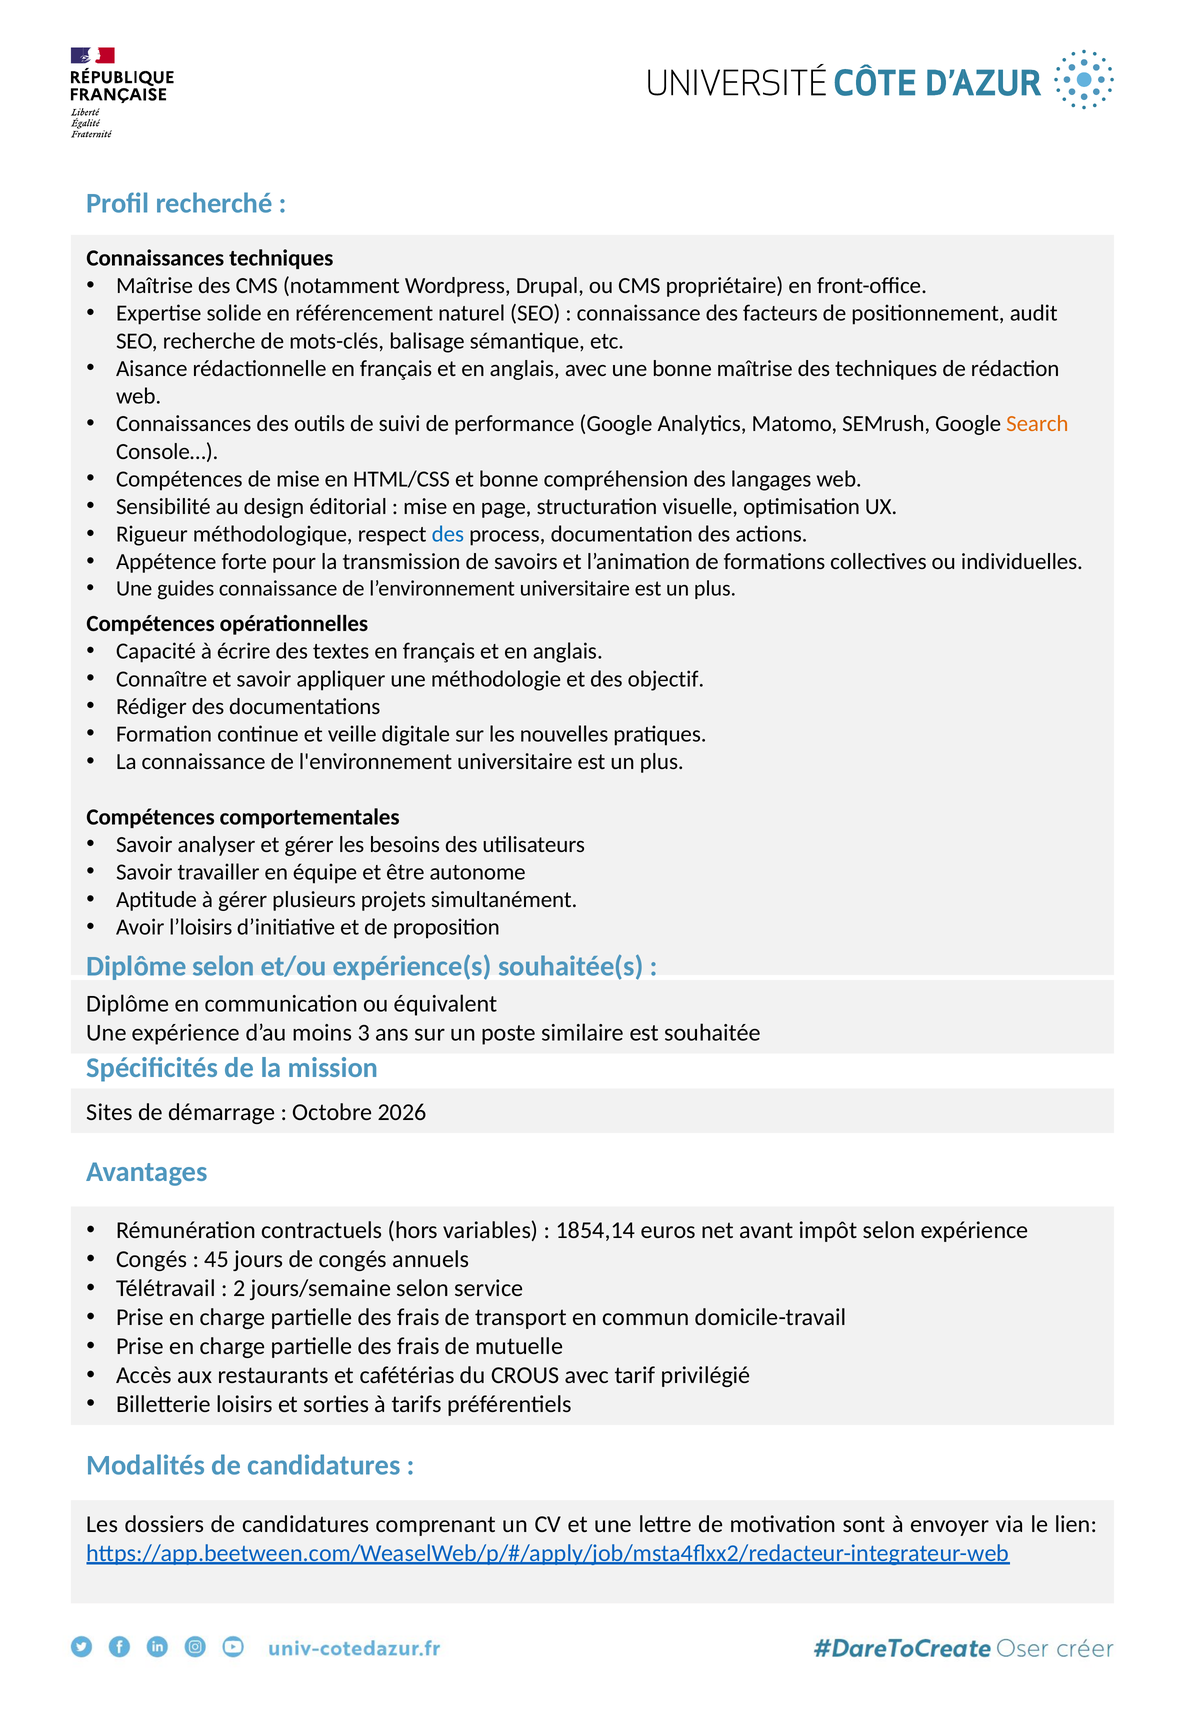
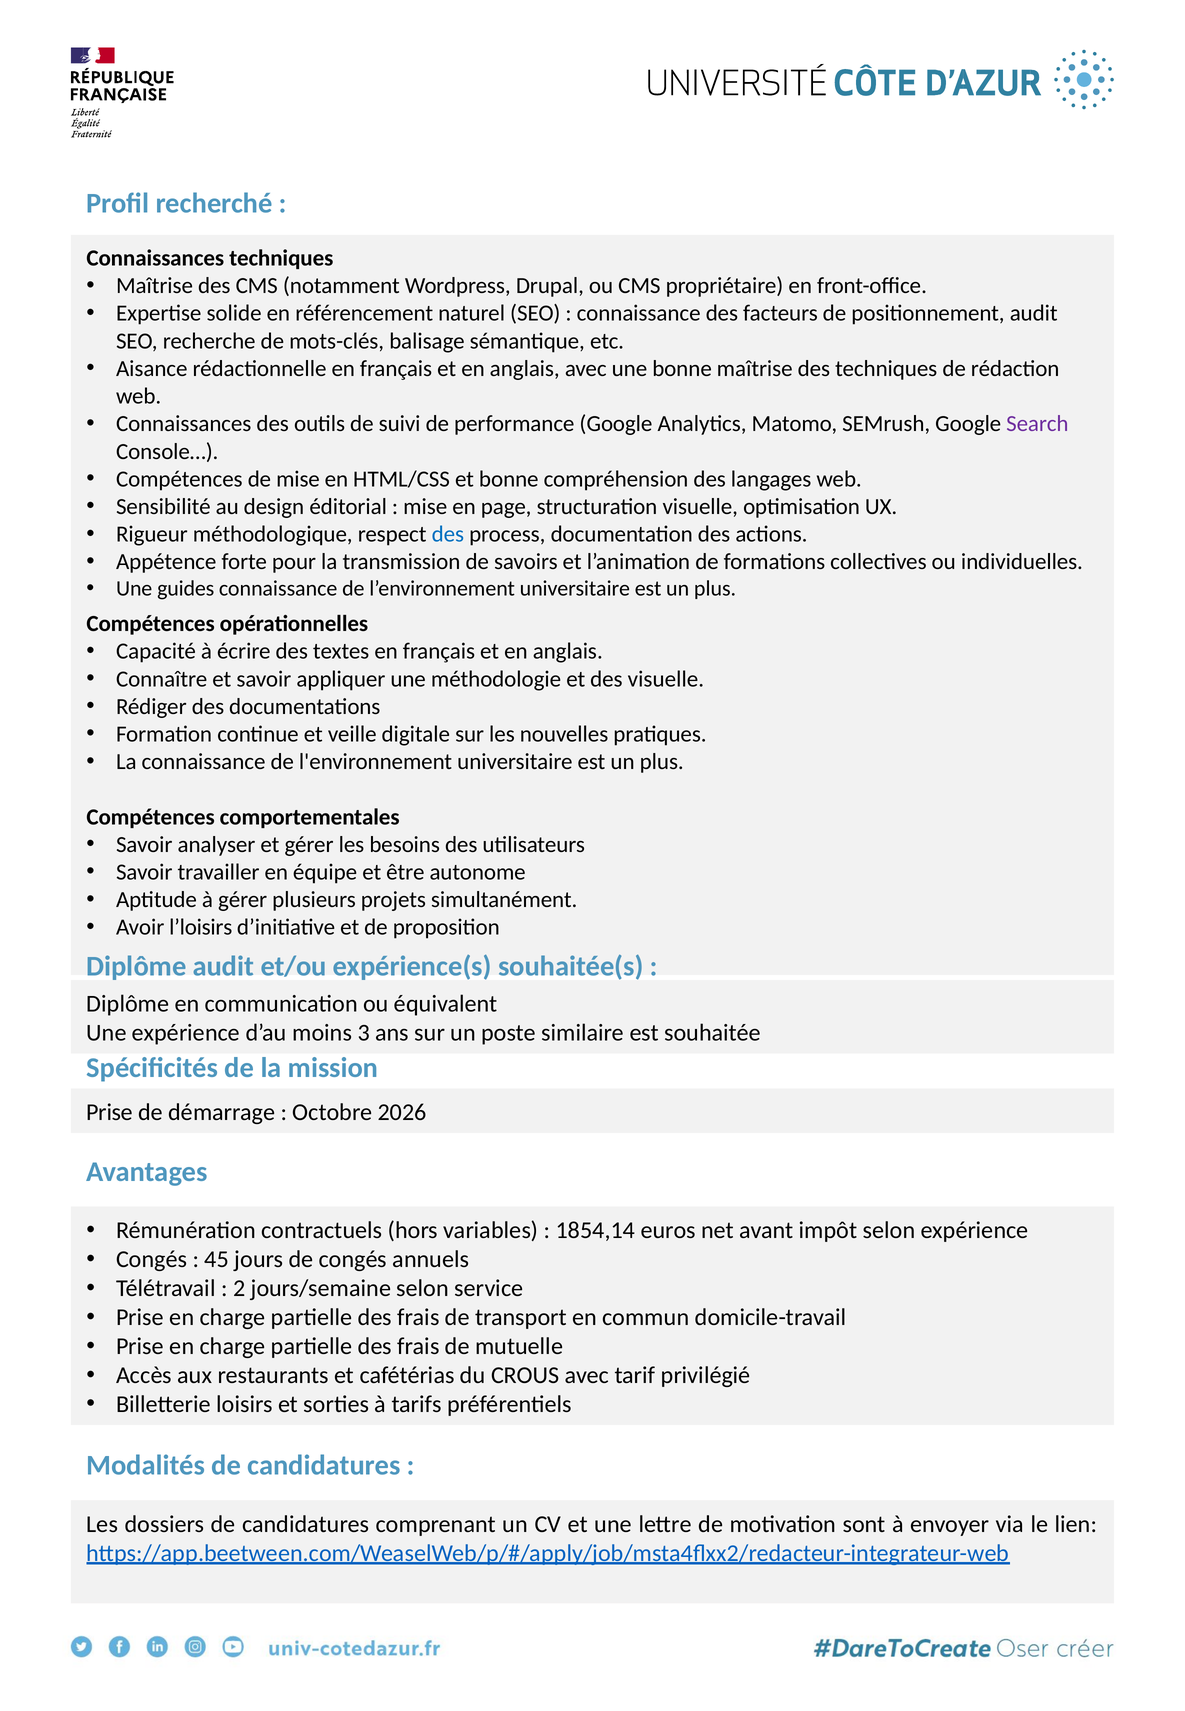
Search colour: orange -> purple
des objectif: objectif -> visuelle
Diplôme selon: selon -> audit
Sites at (109, 1113): Sites -> Prise
